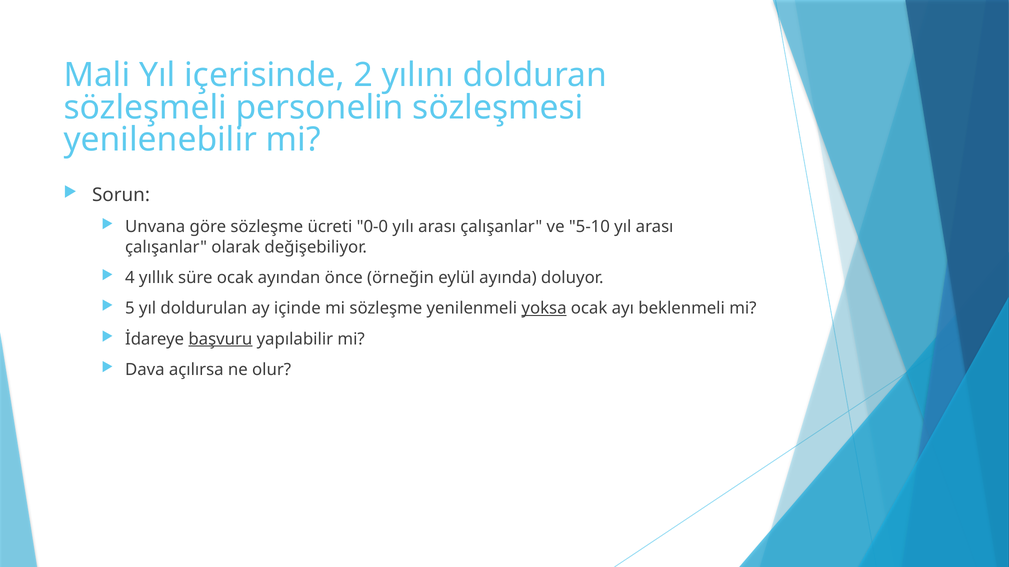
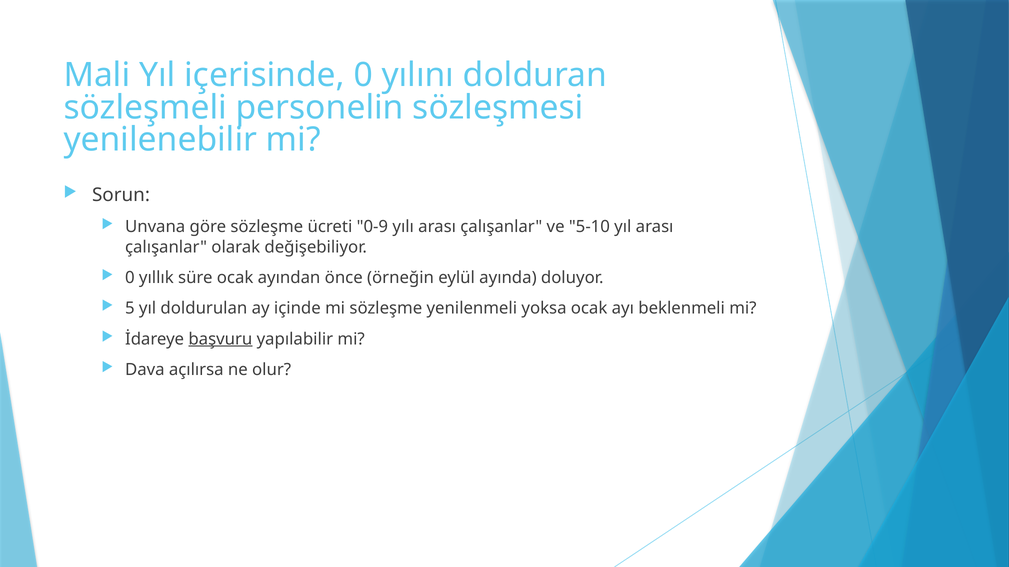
içerisinde 2: 2 -> 0
0-0: 0-0 -> 0-9
4 at (130, 278): 4 -> 0
yoksa underline: present -> none
